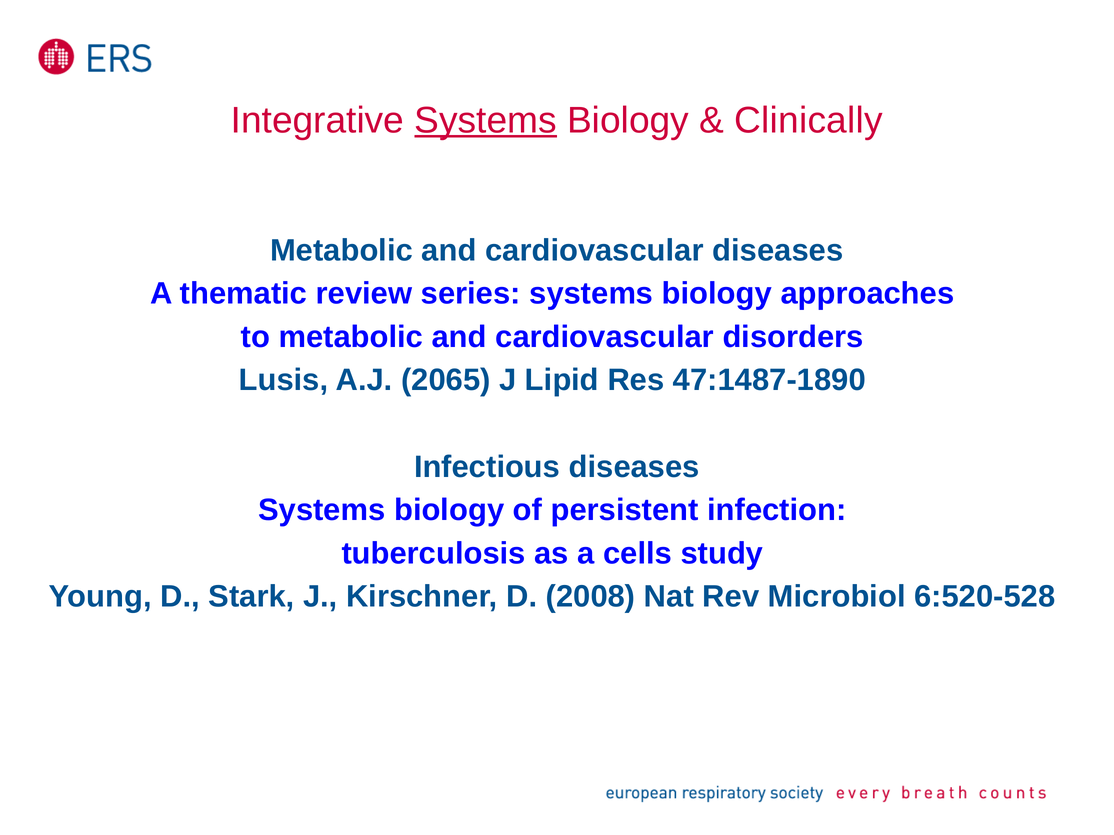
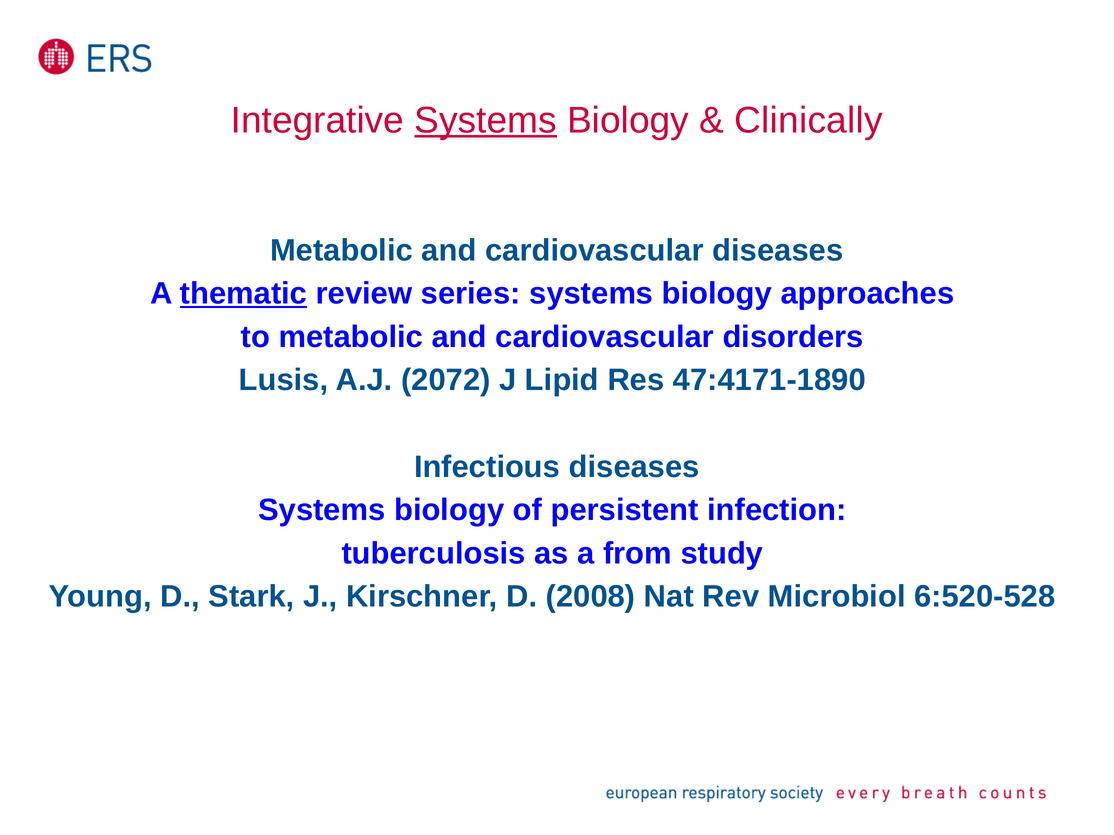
thematic underline: none -> present
2065: 2065 -> 2072
47:1487-1890: 47:1487-1890 -> 47:4171-1890
cells: cells -> from
